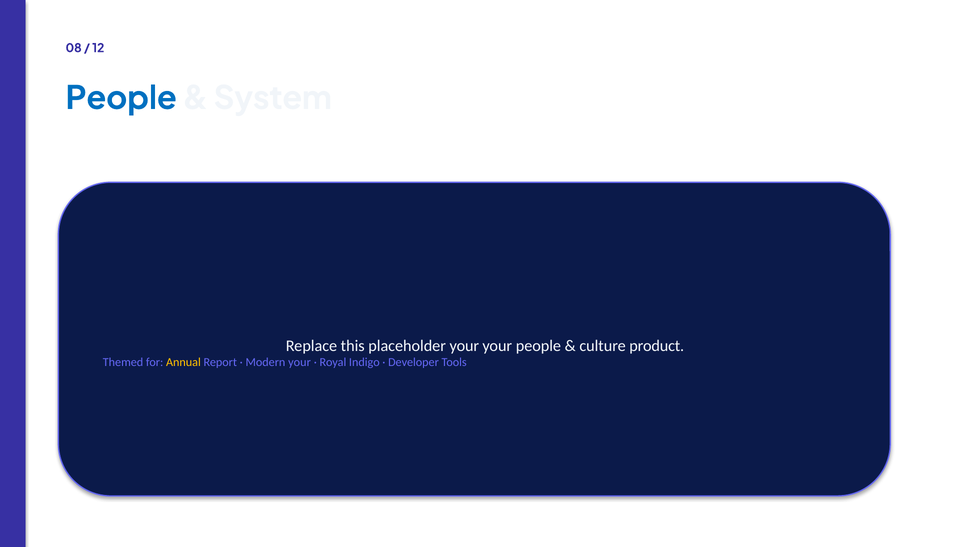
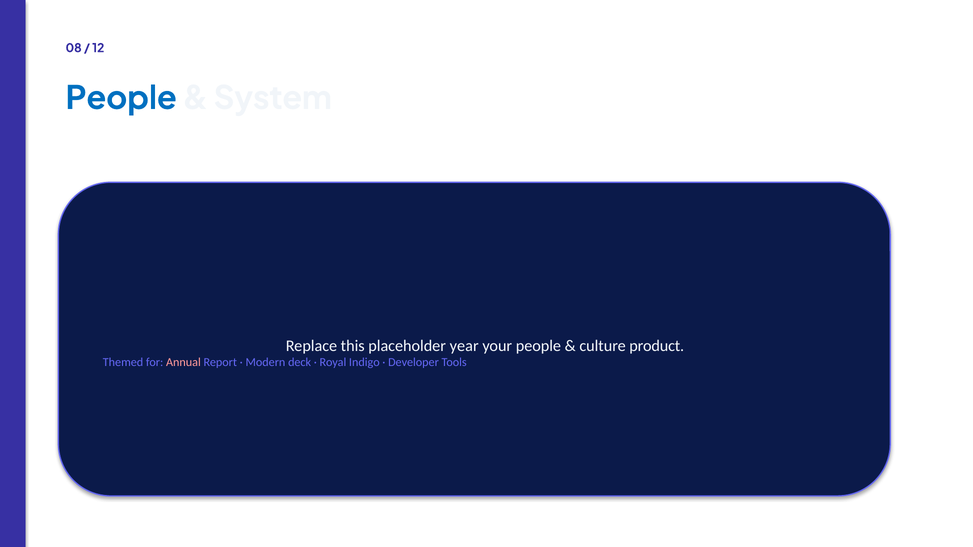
placeholder your: your -> year
Annual colour: yellow -> pink
Modern your: your -> deck
